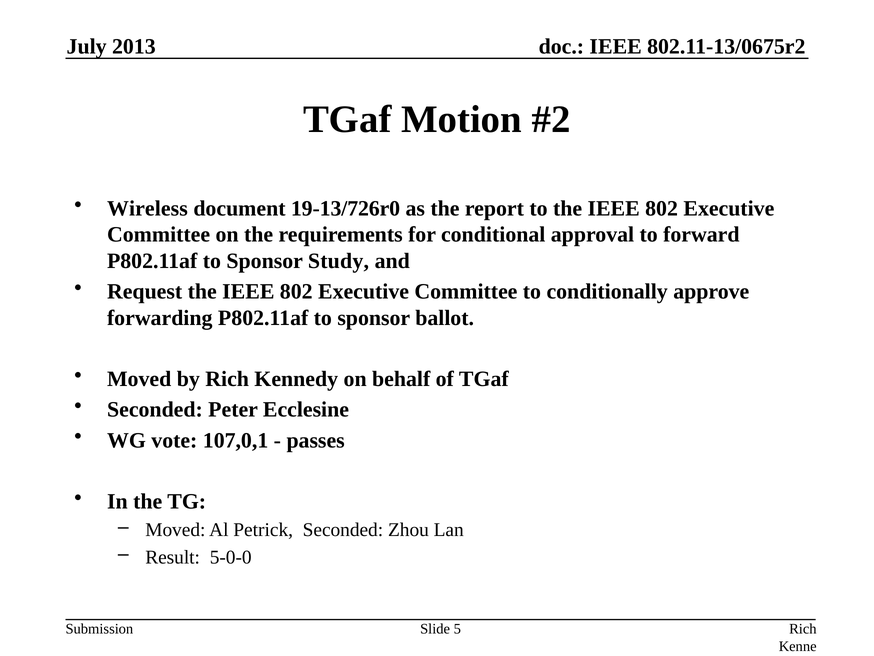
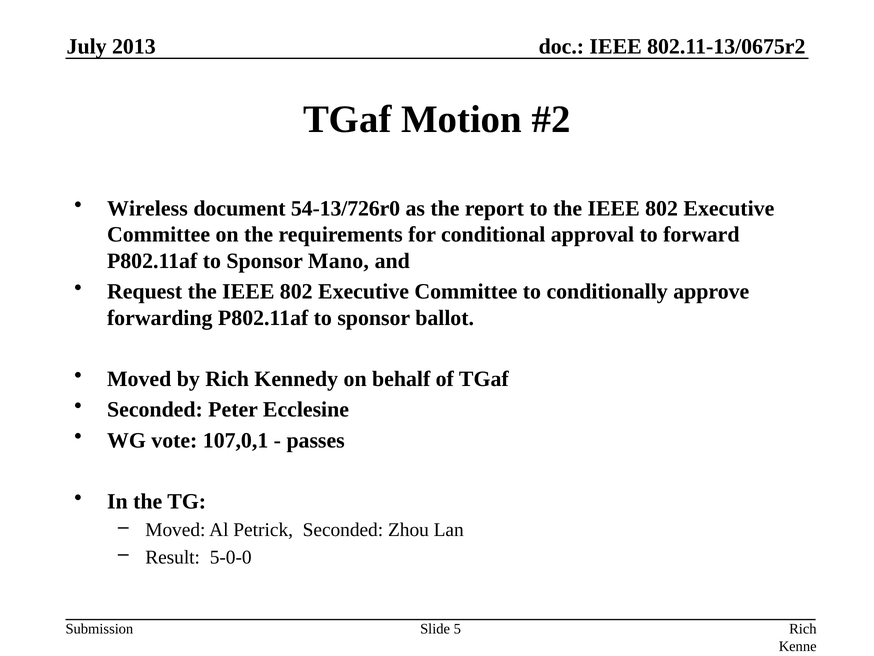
19-13/726r0: 19-13/726r0 -> 54-13/726r0
Study: Study -> Mano
